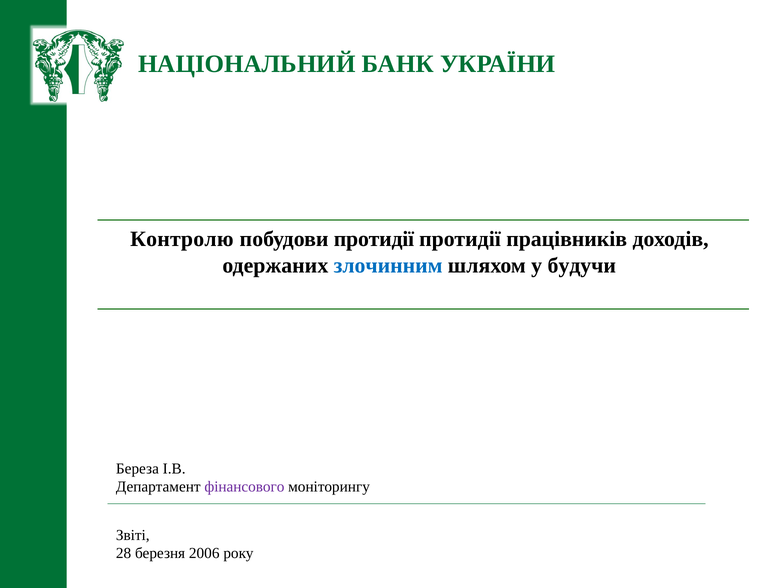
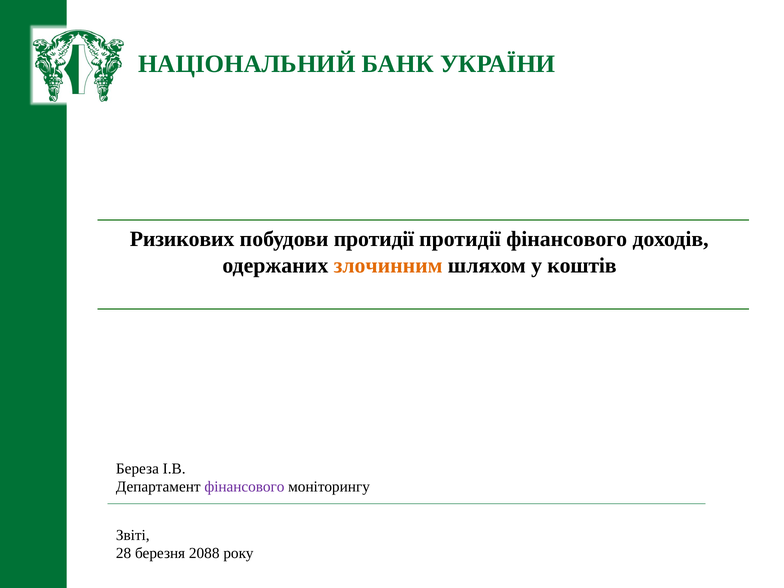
Контролю: Контролю -> Ризикових
протидії працівників: працівників -> фінансового
злочинним colour: blue -> orange
будучи: будучи -> коштів
2006: 2006 -> 2088
